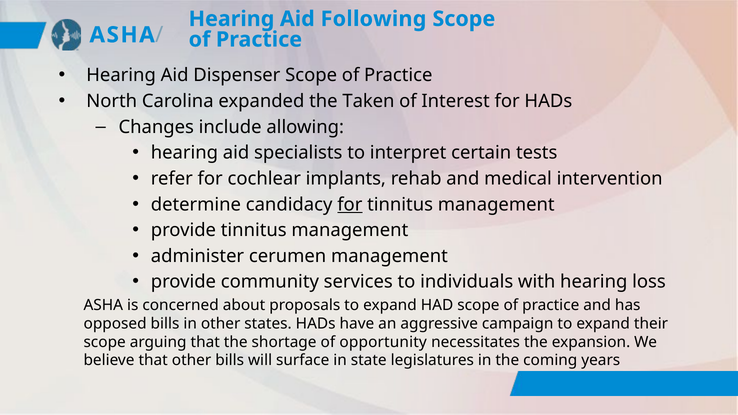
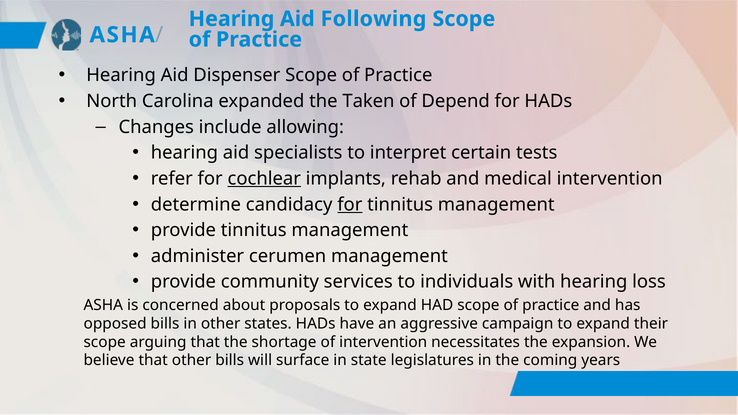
Interest: Interest -> Depend
cochlear underline: none -> present
of opportunity: opportunity -> intervention
